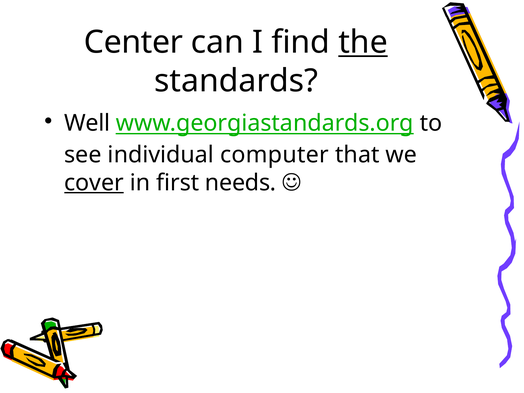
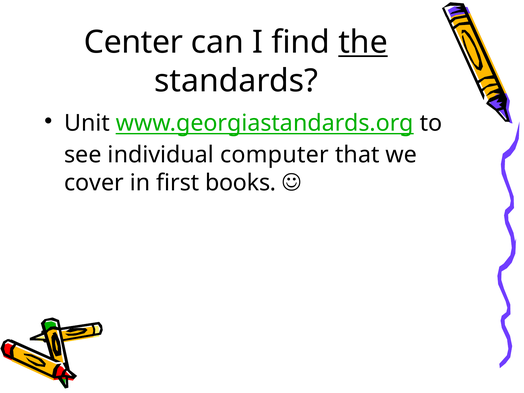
Well: Well -> Unit
cover underline: present -> none
needs: needs -> books
